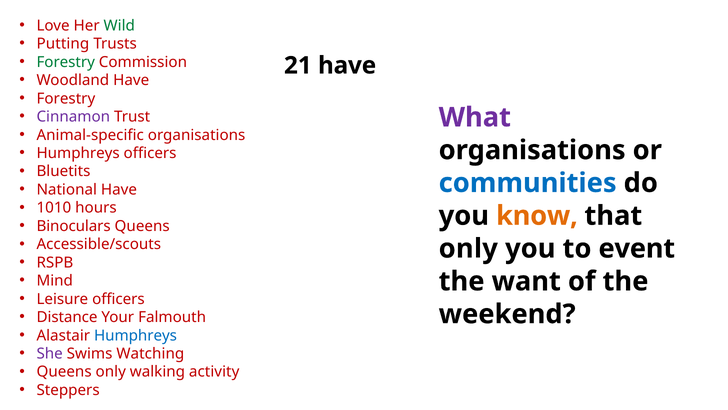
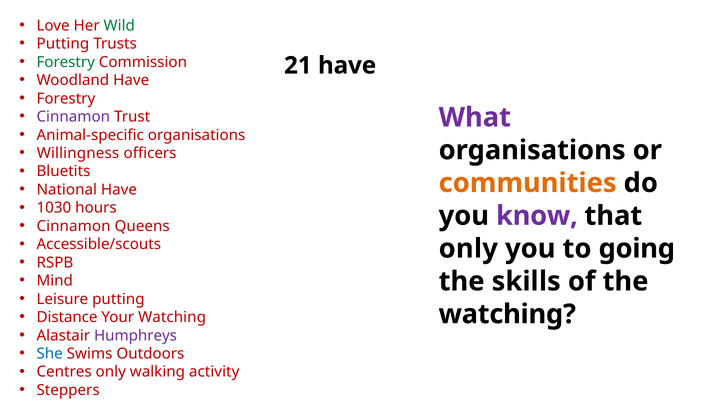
Humphreys at (78, 153): Humphreys -> Willingness
communities colour: blue -> orange
1010: 1010 -> 1030
know colour: orange -> purple
Binoculars at (74, 226): Binoculars -> Cinnamon
event: event -> going
want: want -> skills
Leisure officers: officers -> putting
Your Falmouth: Falmouth -> Watching
weekend at (507, 314): weekend -> watching
Humphreys at (135, 335) colour: blue -> purple
She colour: purple -> blue
Watching: Watching -> Outdoors
Queens at (64, 372): Queens -> Centres
